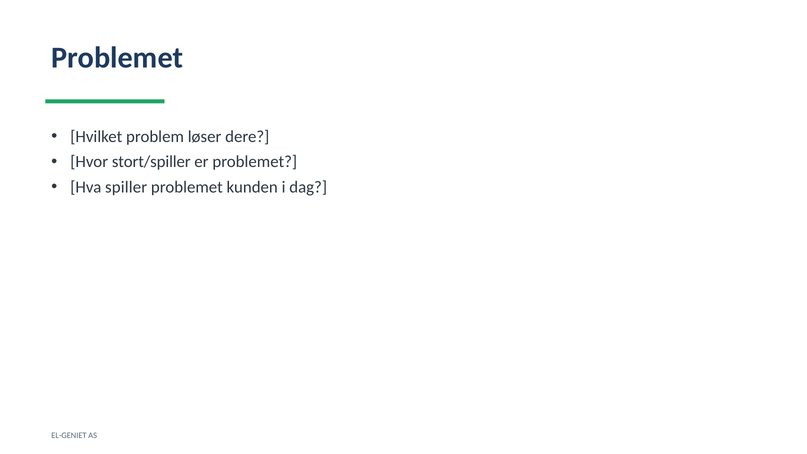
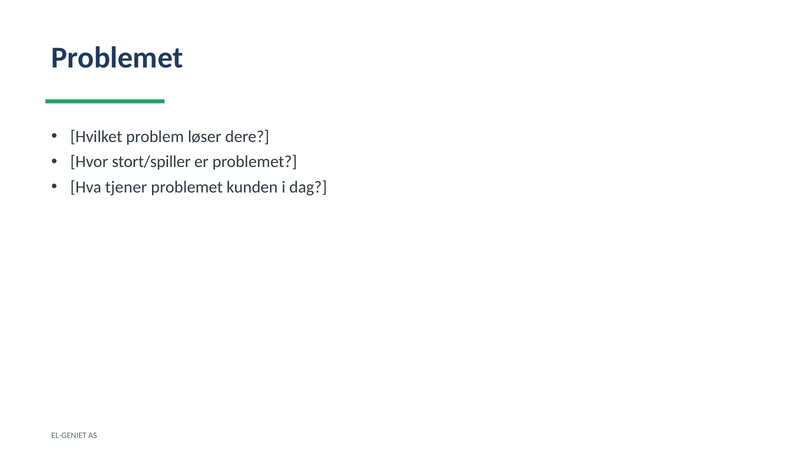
spiller: spiller -> tjener
